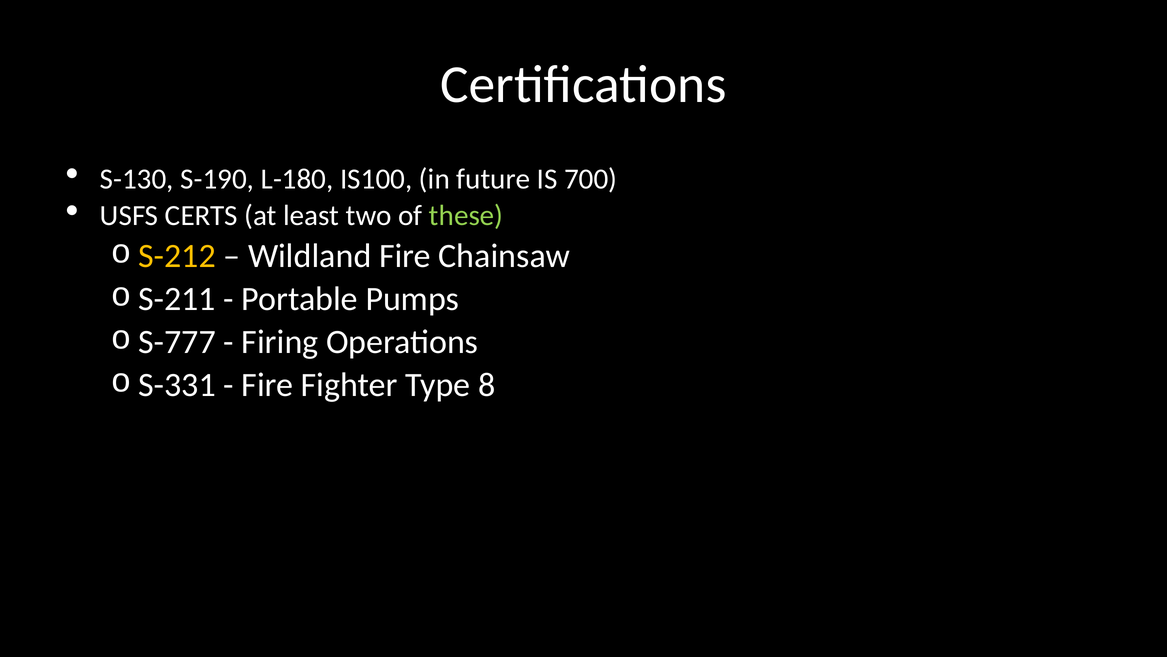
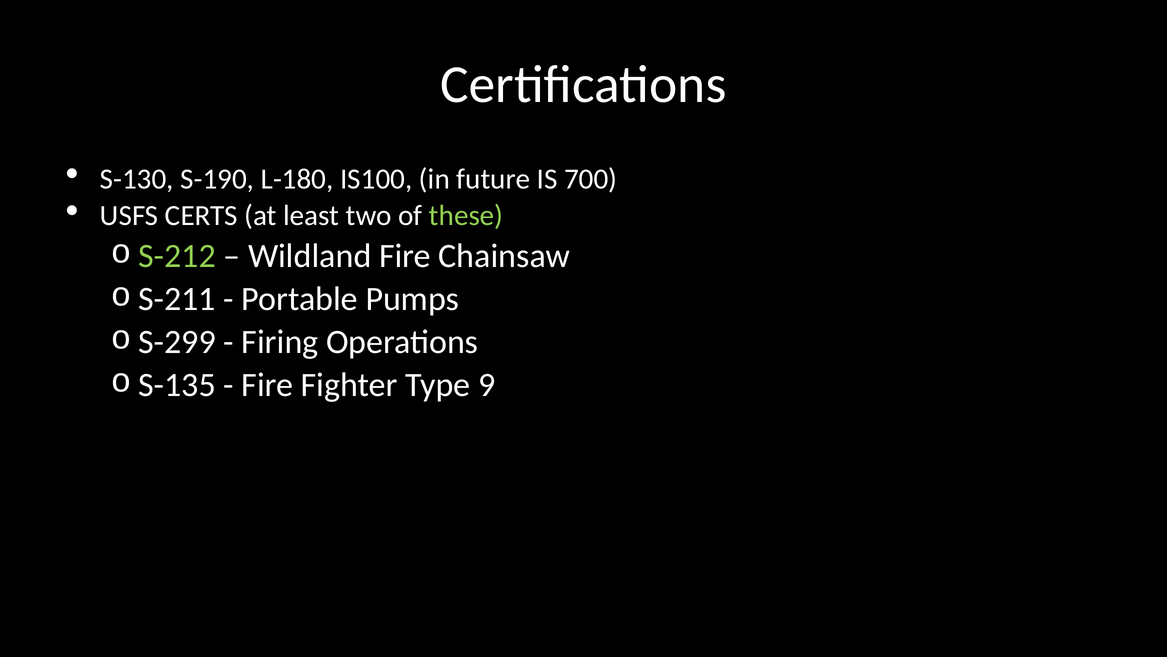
S-212 colour: yellow -> light green
S-777: S-777 -> S-299
S-331: S-331 -> S-135
8: 8 -> 9
